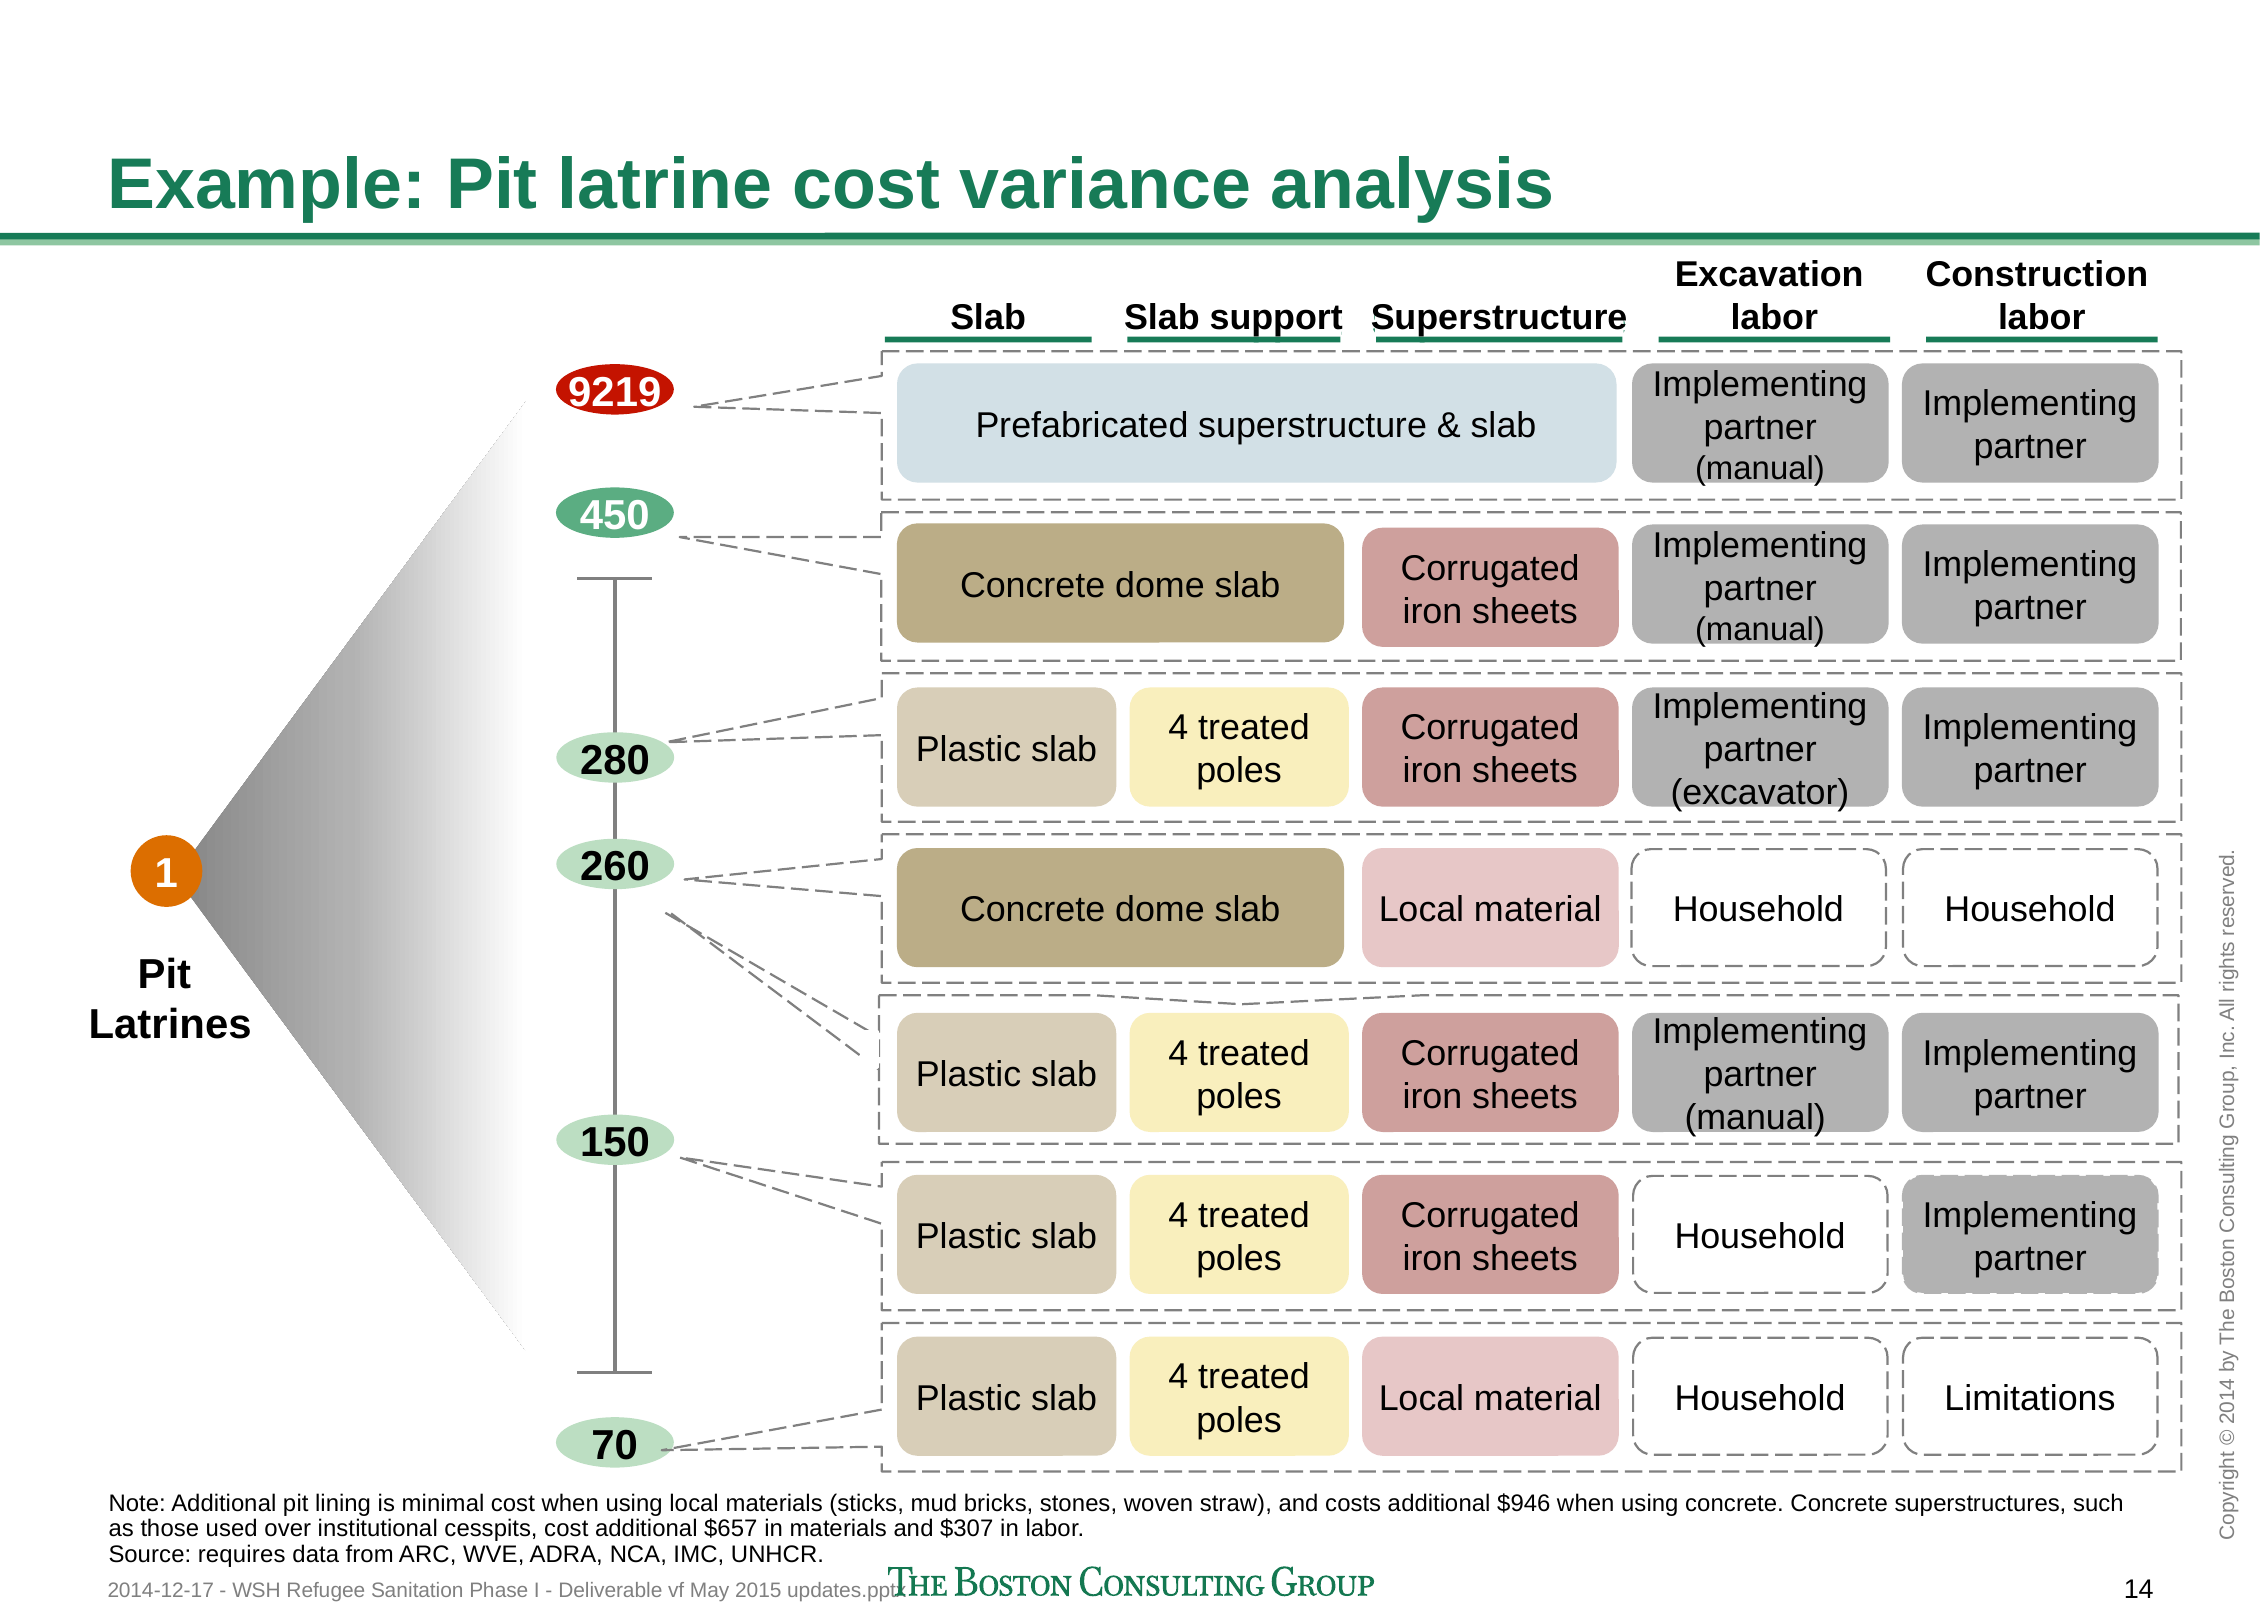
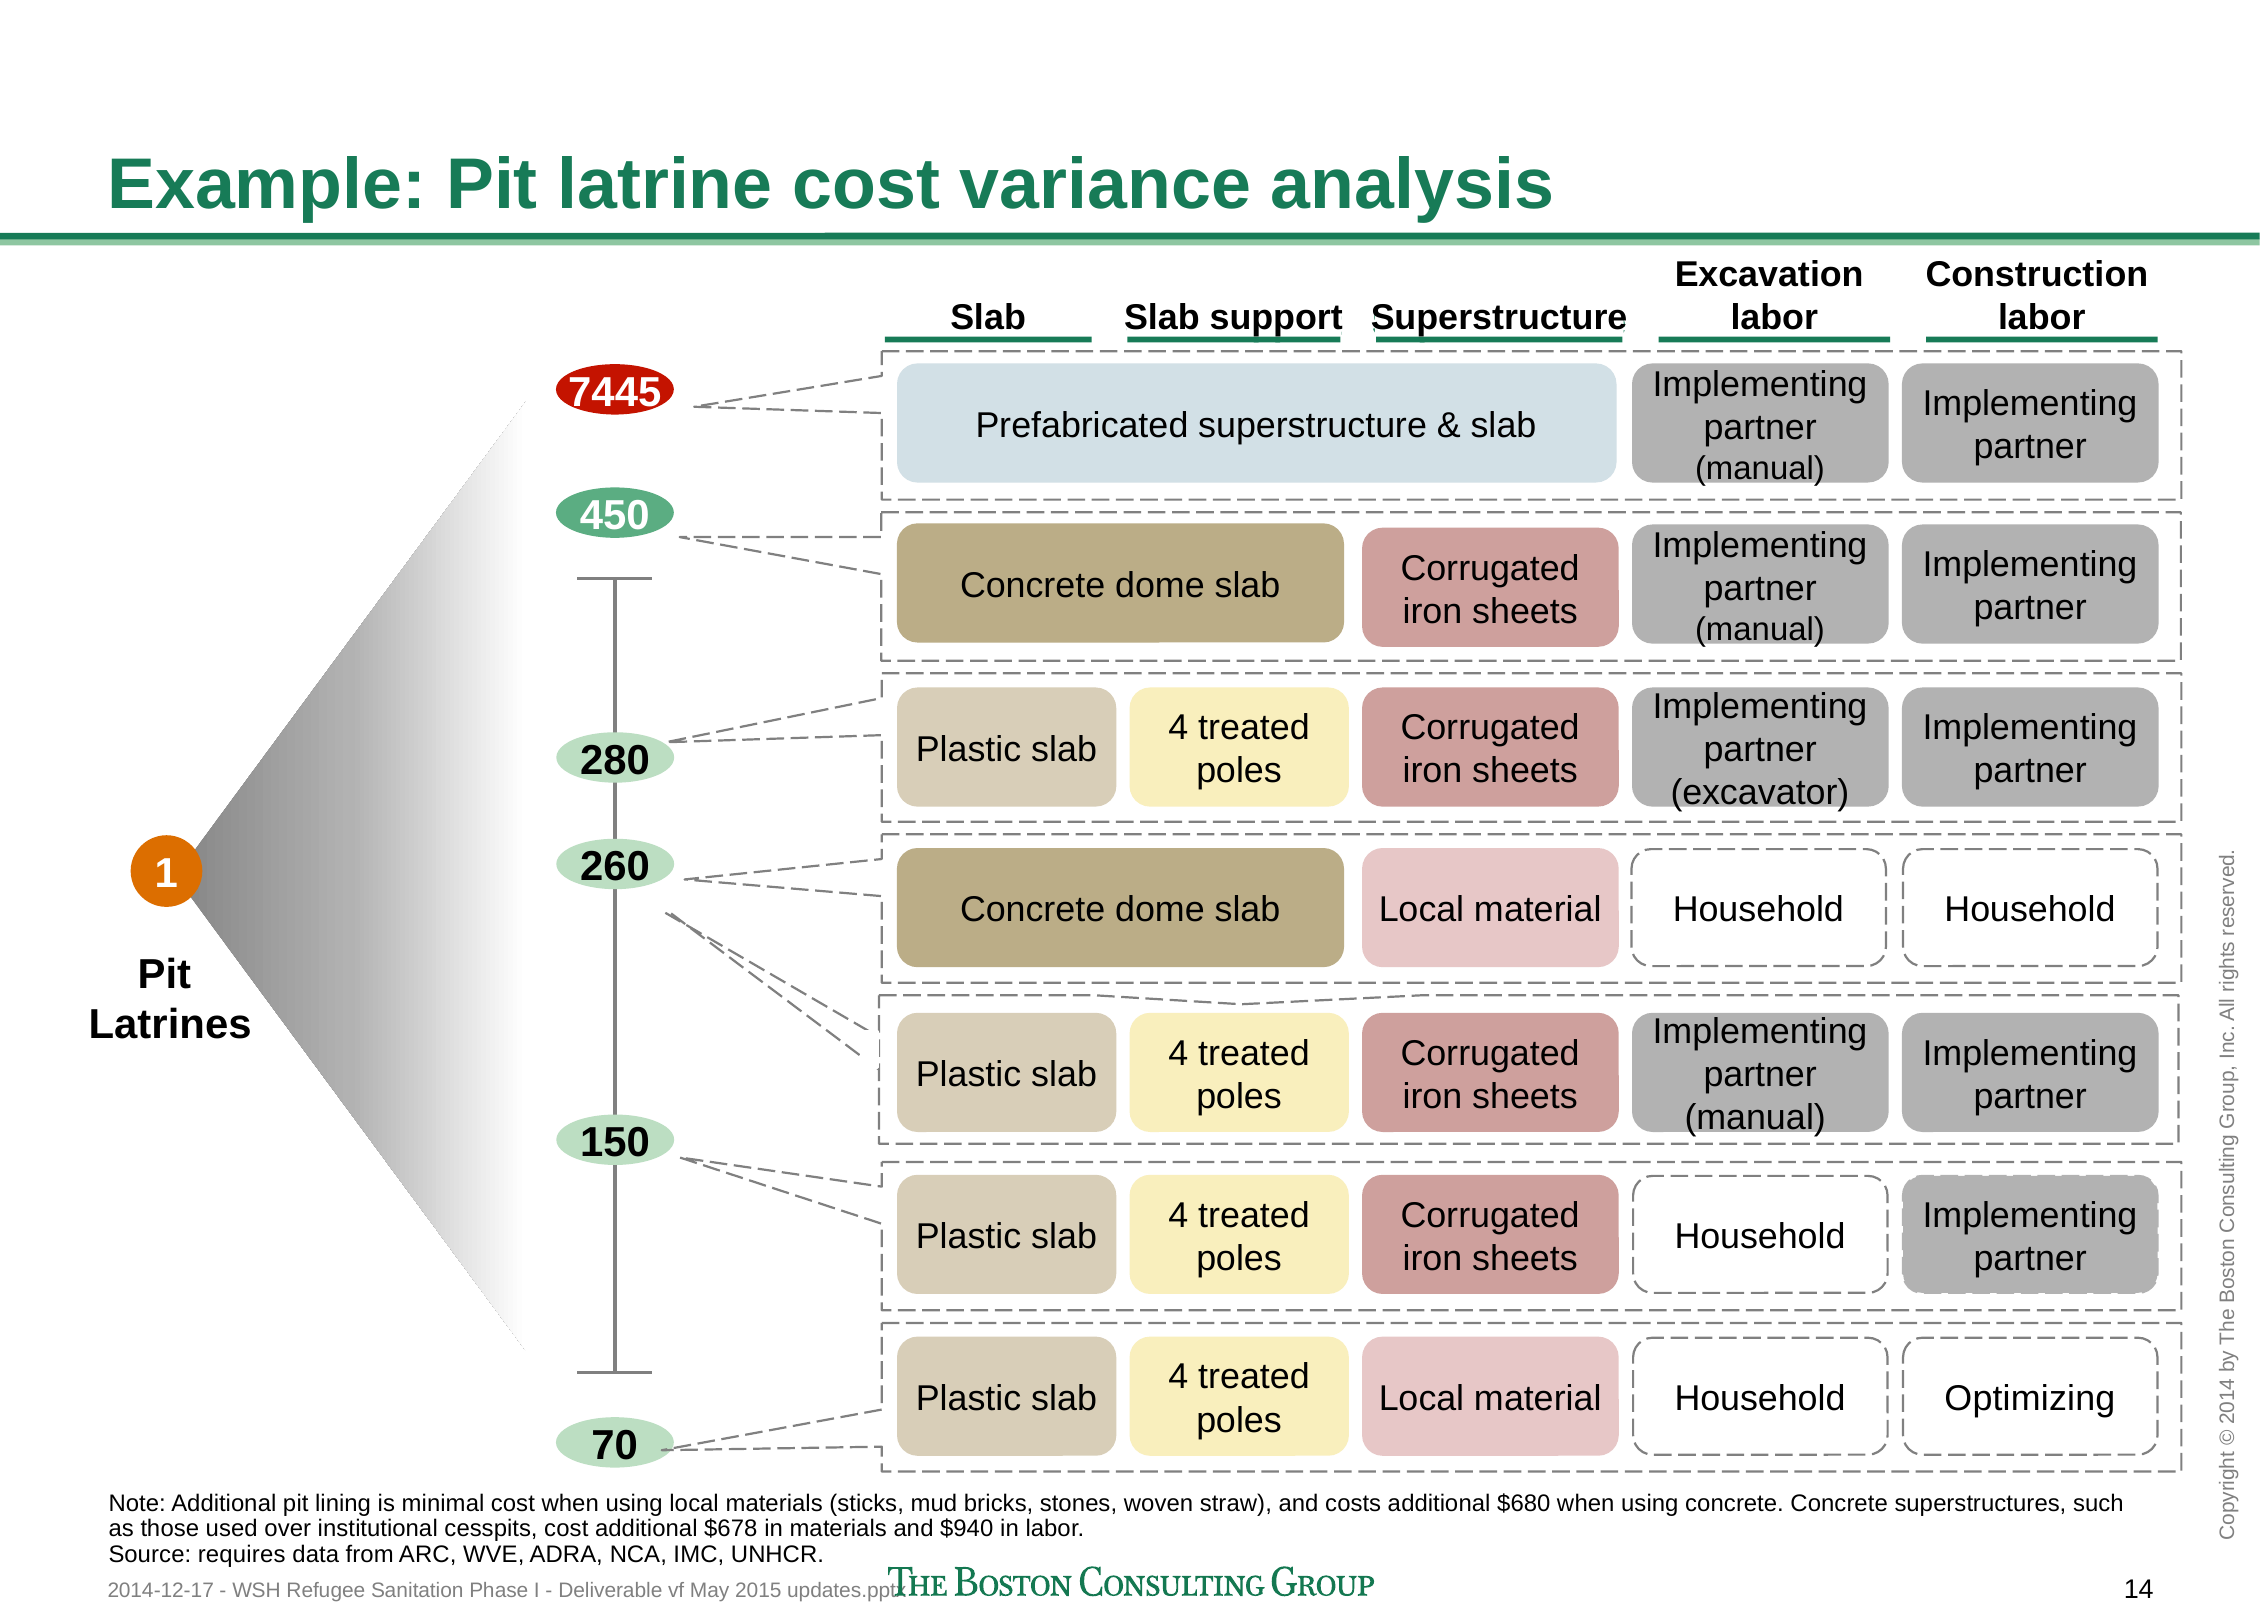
9219: 9219 -> 7445
Limitations: Limitations -> Optimizing
$946: $946 -> $680
$657: $657 -> $678
$307: $307 -> $940
